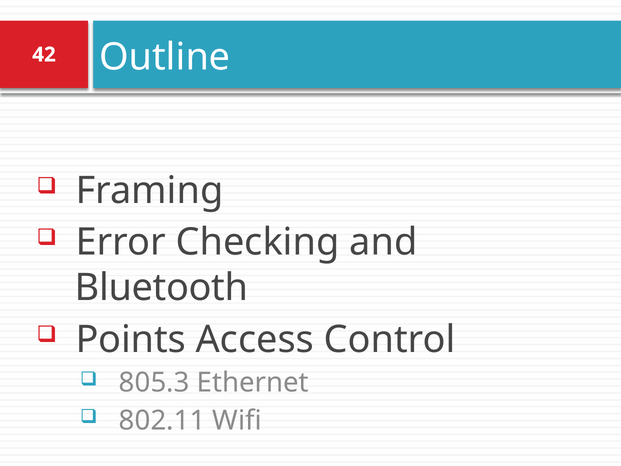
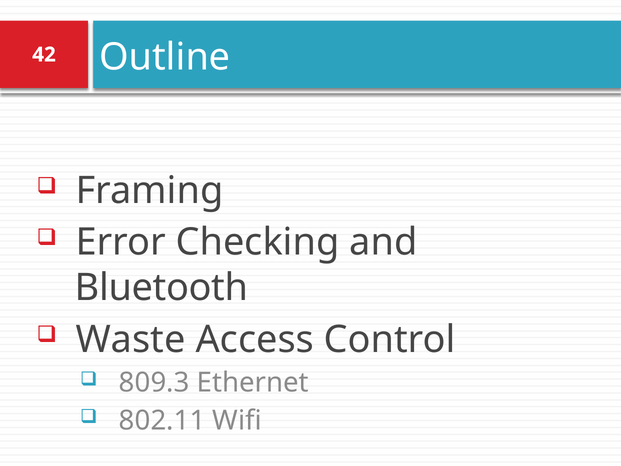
Points: Points -> Waste
805.3: 805.3 -> 809.3
